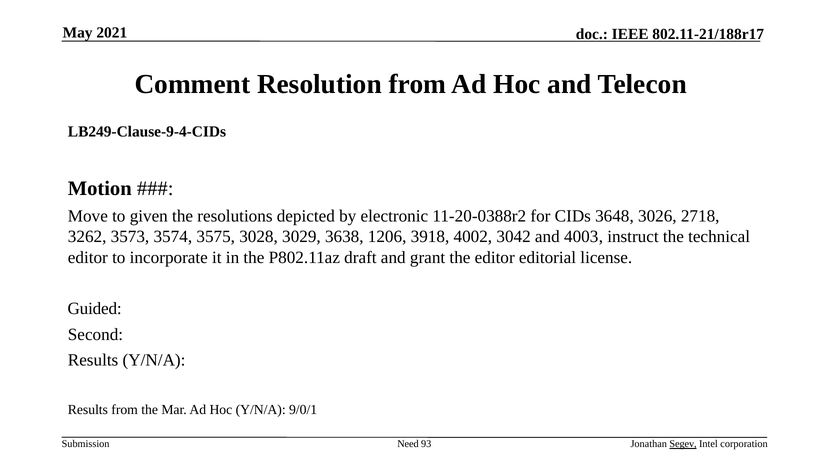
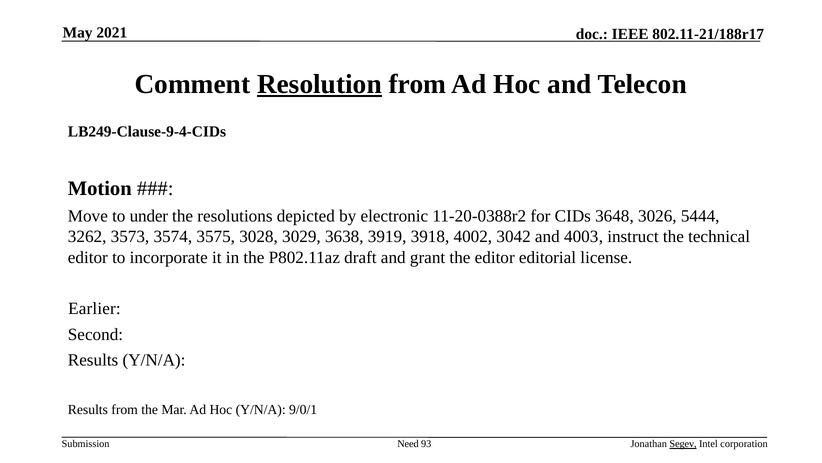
Resolution underline: none -> present
given: given -> under
2718: 2718 -> 5444
1206: 1206 -> 3919
Guided: Guided -> Earlier
